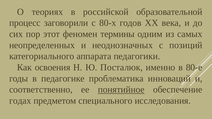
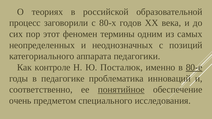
освоения: освоения -> контроле
80-е underline: none -> present
годах: годах -> очень
